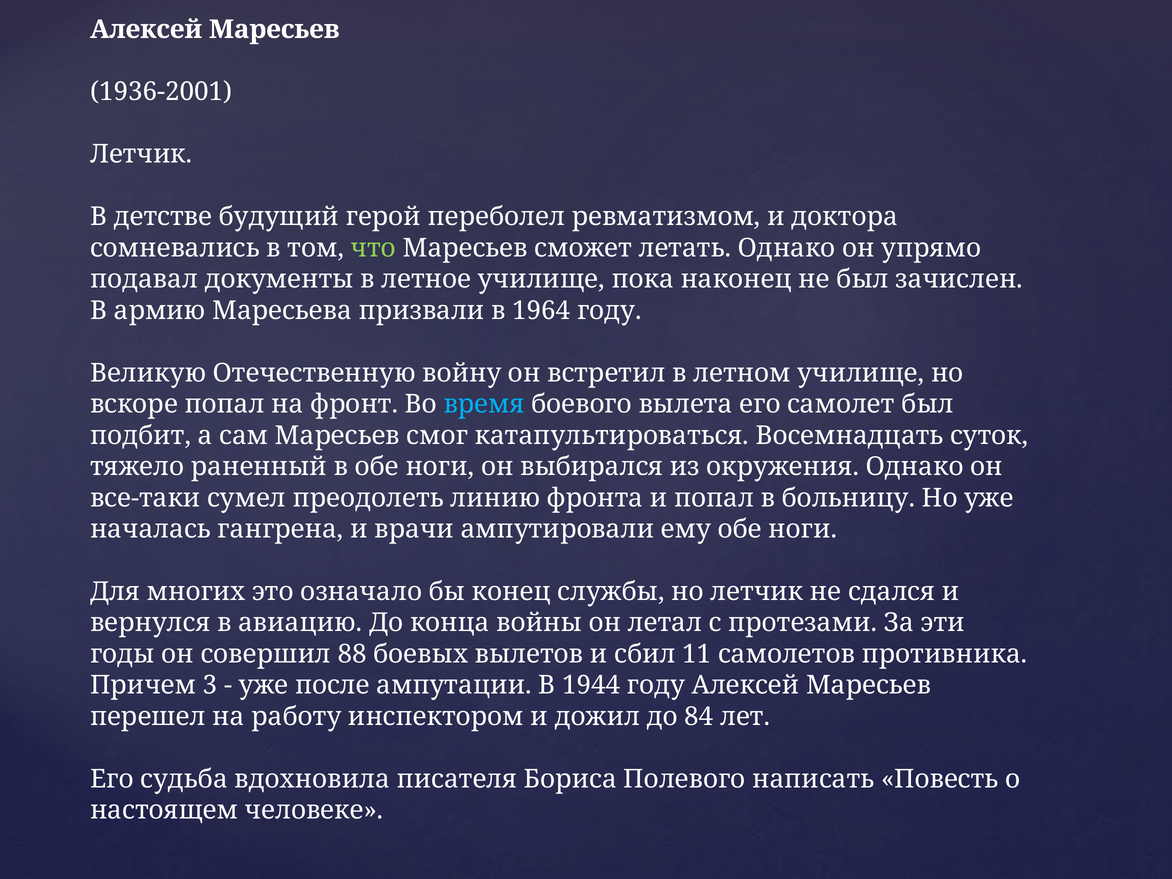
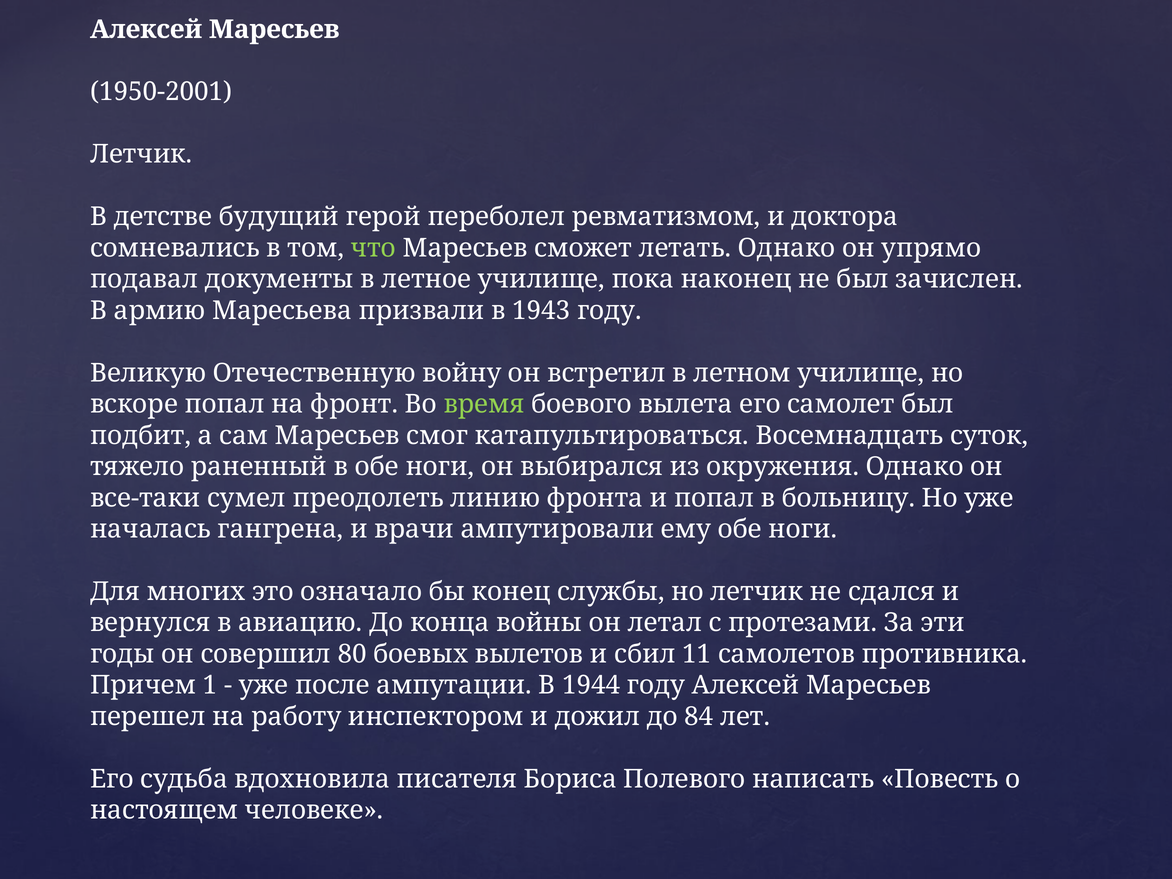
1936-2001: 1936-2001 -> 1950-2001
1964: 1964 -> 1943
время colour: light blue -> light green
88: 88 -> 80
3: 3 -> 1
